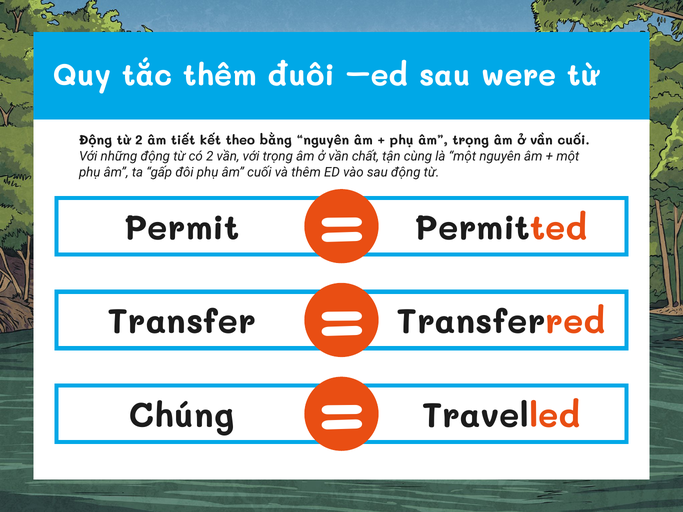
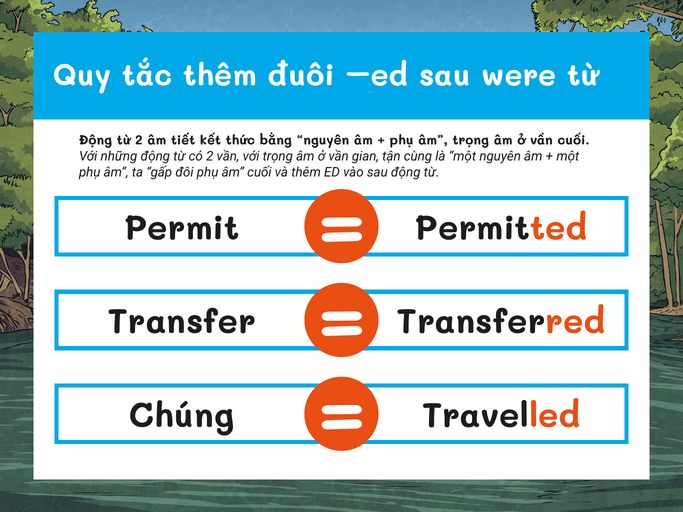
theo: theo -> thức
chất: chất -> gian
